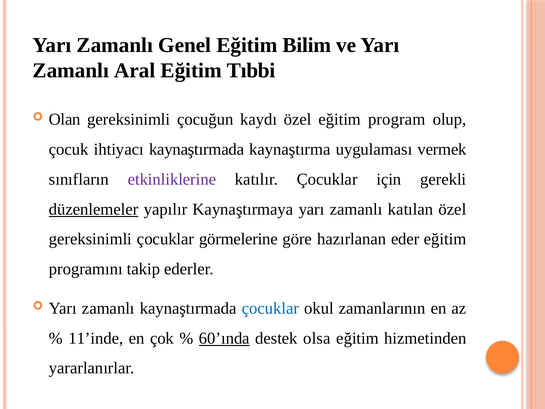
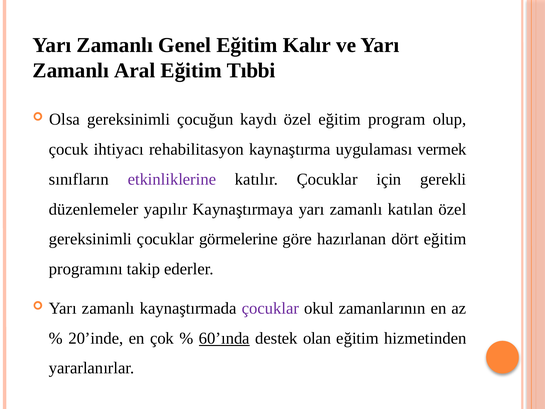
Bilim: Bilim -> Kalır
Olan: Olan -> Olsa
ihtiyacı kaynaştırmada: kaynaştırmada -> rehabilitasyon
düzenlemeler underline: present -> none
eder: eder -> dört
çocuklar at (270, 308) colour: blue -> purple
11’inde: 11’inde -> 20’inde
olsa: olsa -> olan
